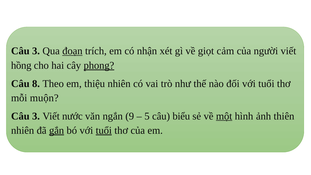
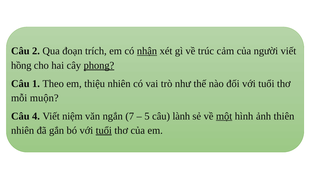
3 at (36, 51): 3 -> 2
đoạn underline: present -> none
nhận underline: none -> present
giọt: giọt -> trúc
8: 8 -> 1
3 at (36, 116): 3 -> 4
nước: nước -> niệm
9: 9 -> 7
biểu: biểu -> lành
gắn underline: present -> none
